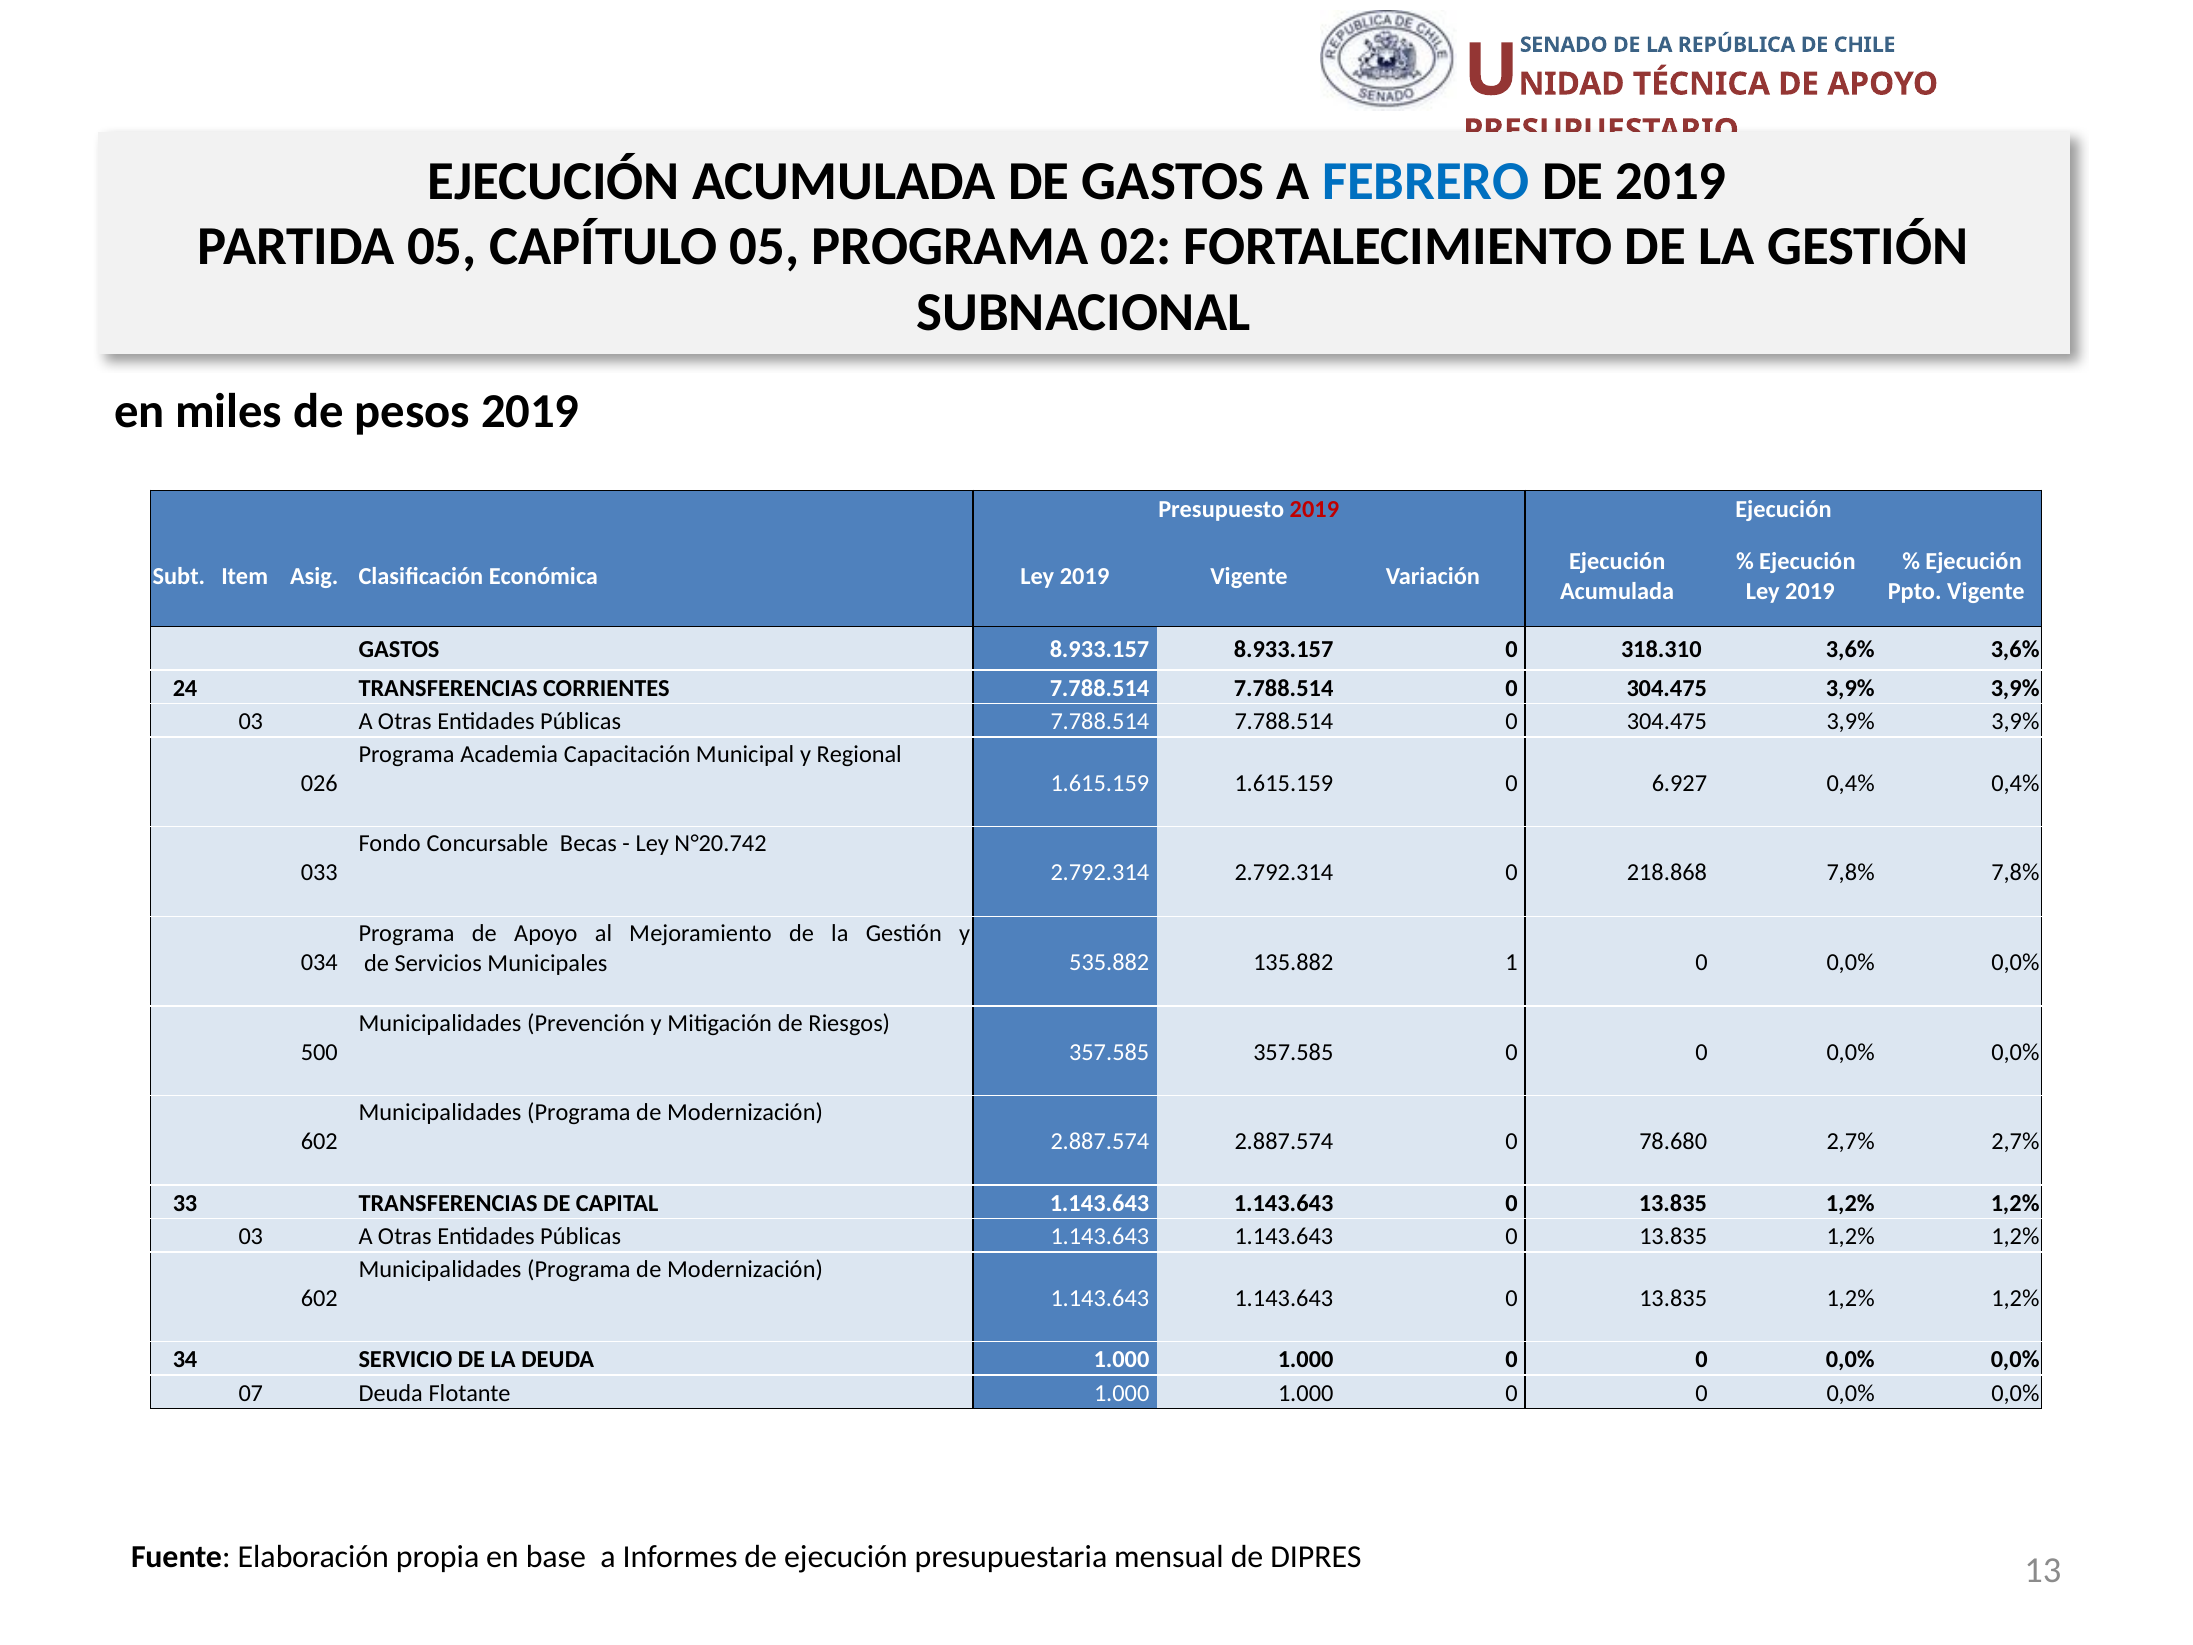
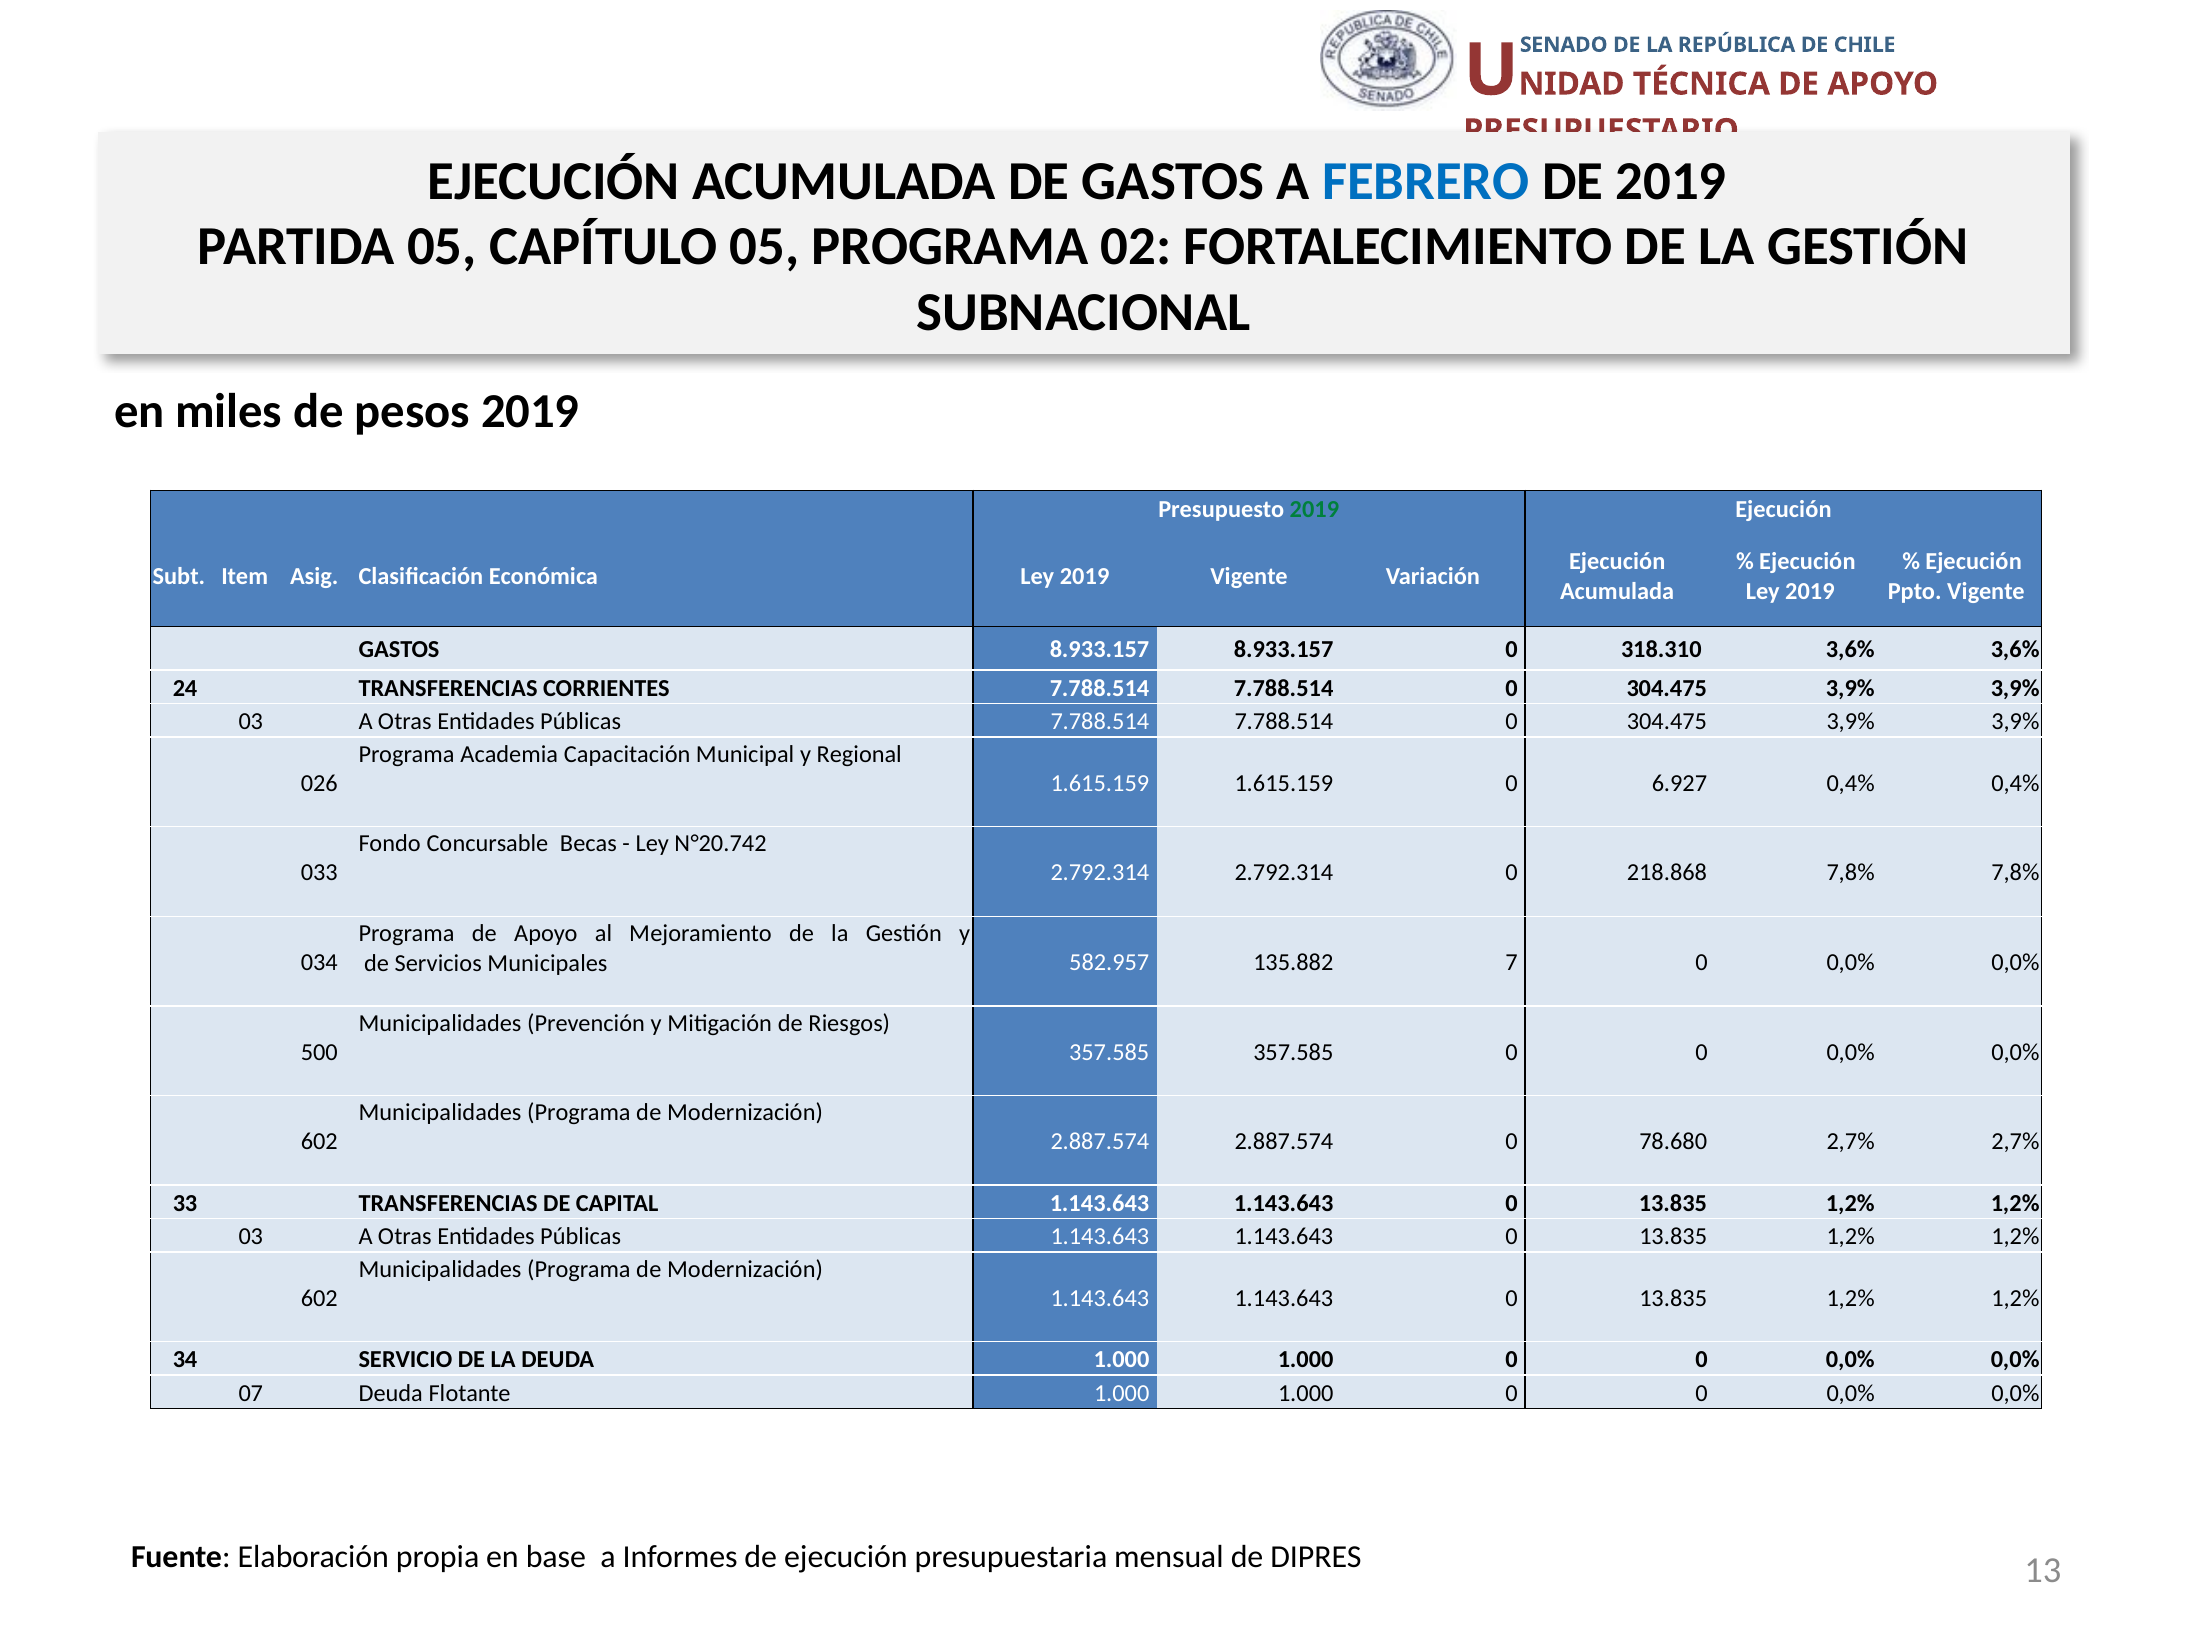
2019 at (1314, 509) colour: red -> green
535.882: 535.882 -> 582.957
1: 1 -> 7
